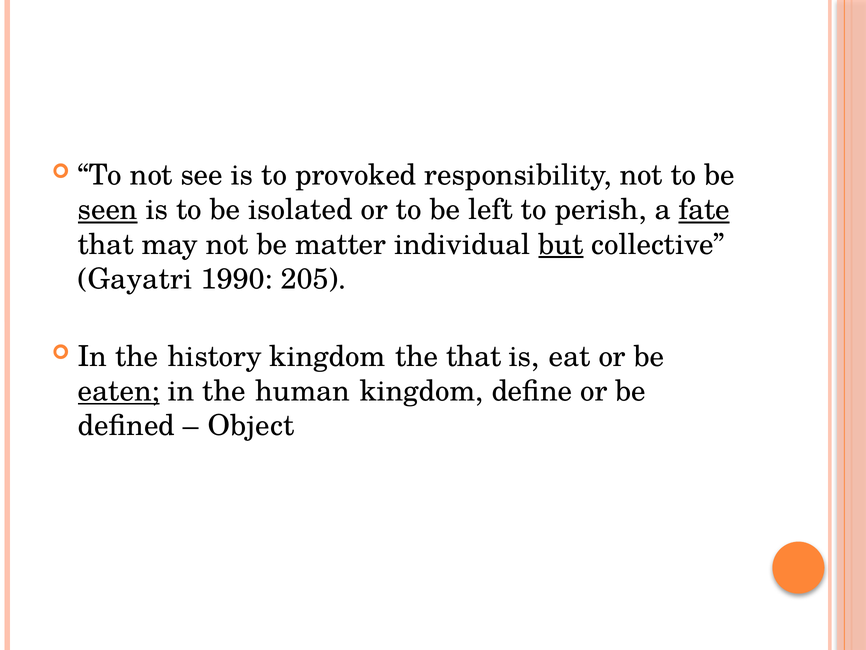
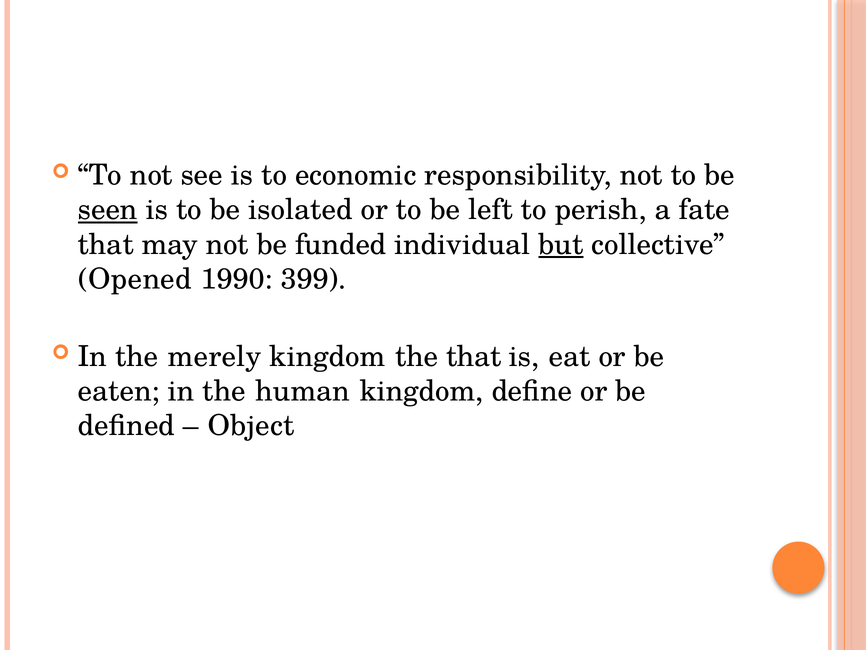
provoked: provoked -> economic
fate underline: present -> none
matter: matter -> funded
Gayatri: Gayatri -> Opened
205: 205 -> 399
history: history -> merely
eaten underline: present -> none
